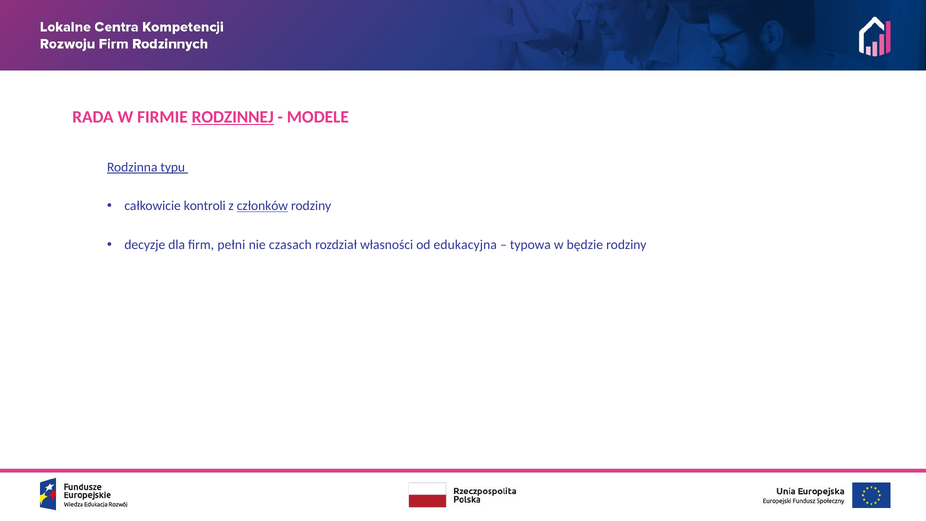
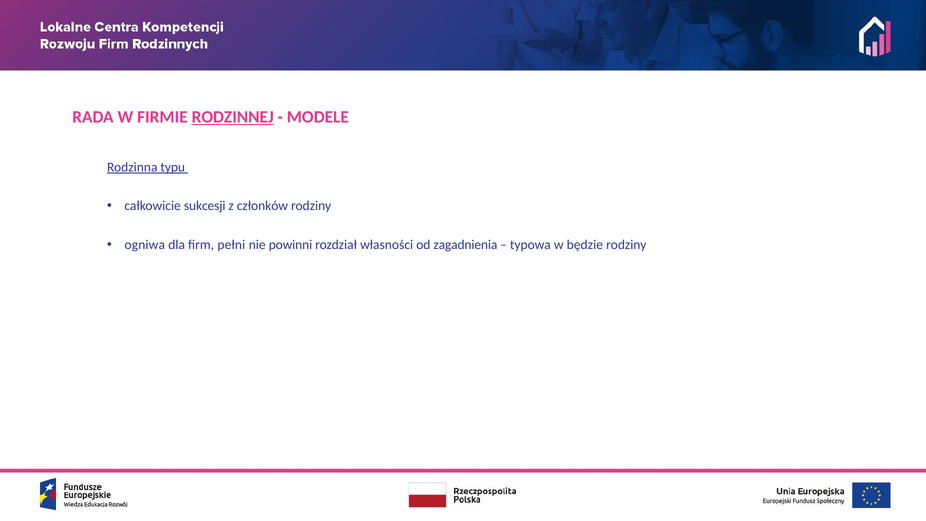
kontroli: kontroli -> sukcesji
członków underline: present -> none
decyzje: decyzje -> ogniwa
czasach: czasach -> powinni
edukacyjna: edukacyjna -> zagadnienia
